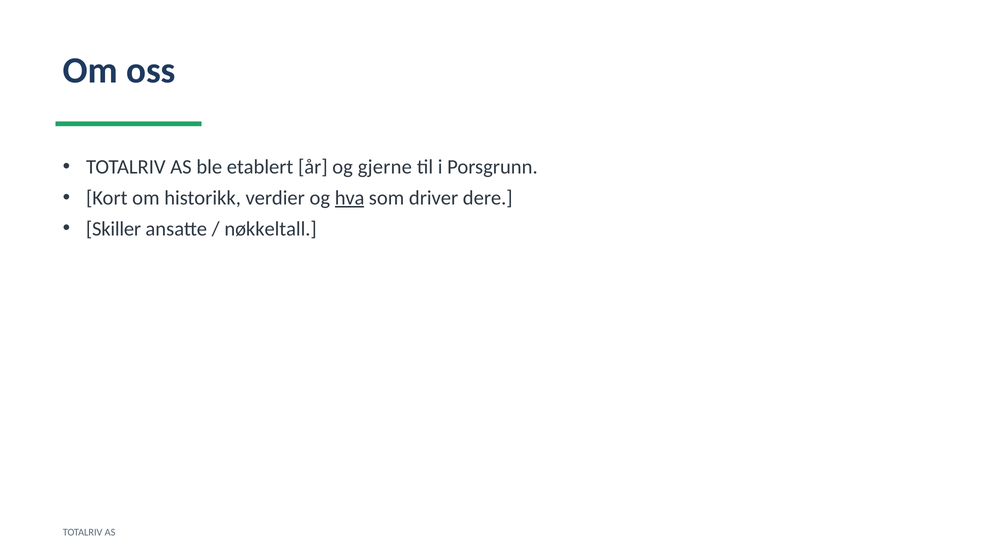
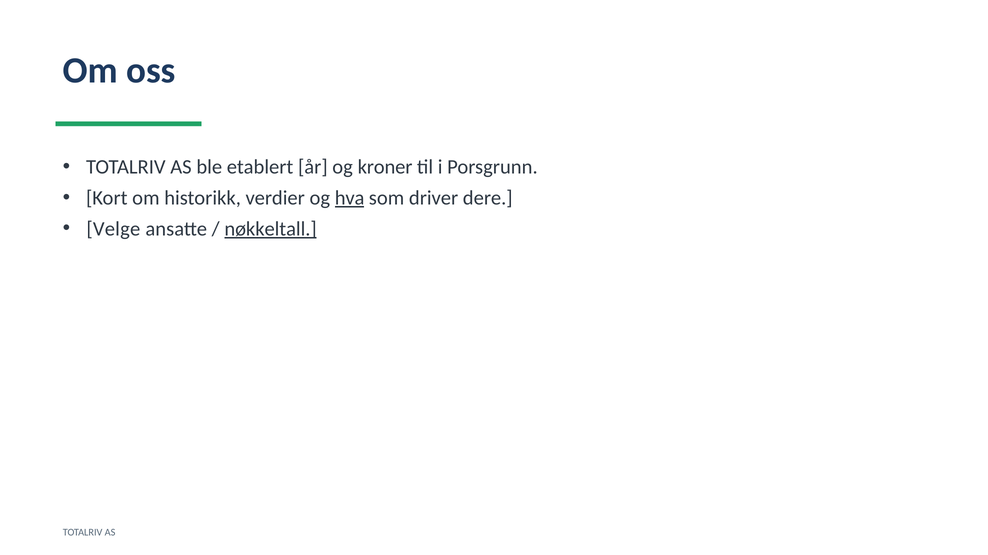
gjerne: gjerne -> kroner
Skiller: Skiller -> Velge
nøkkeltall underline: none -> present
